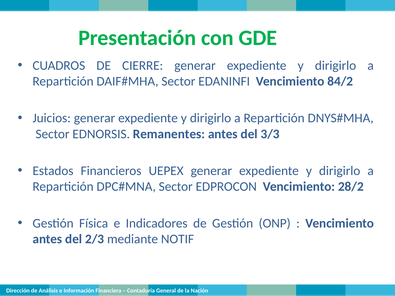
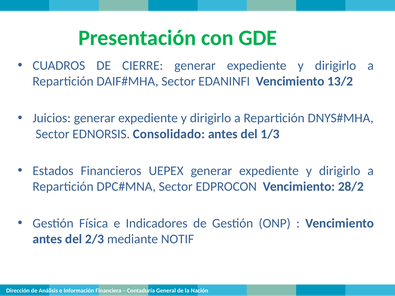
84/2: 84/2 -> 13/2
Remanentes: Remanentes -> Consolidado
3/3: 3/3 -> 1/3
